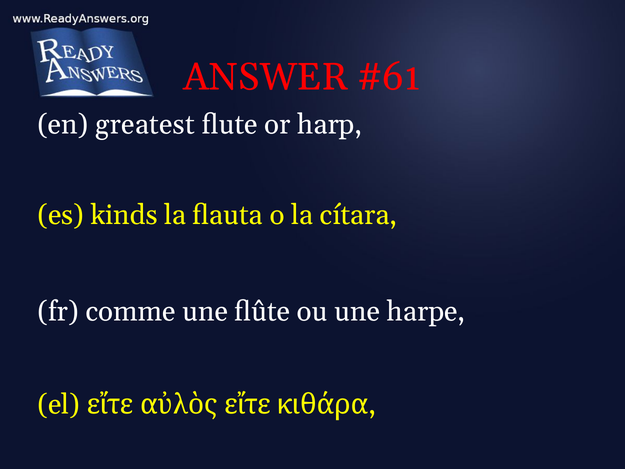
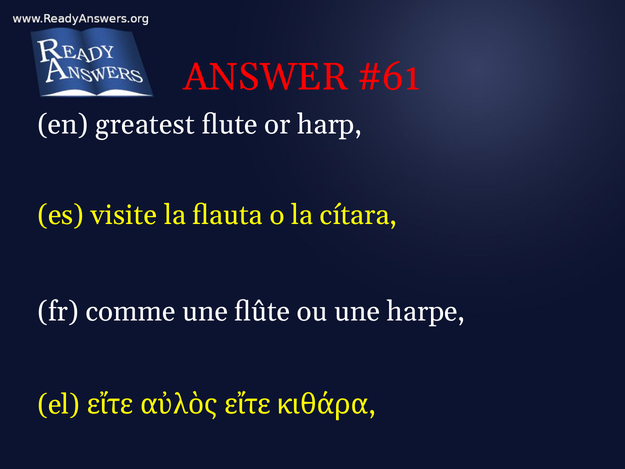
kinds: kinds -> visite
